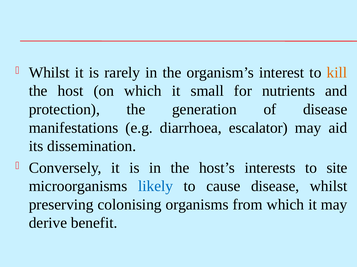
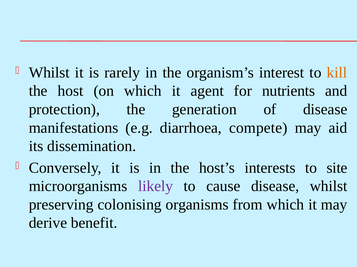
small: small -> agent
escalator: escalator -> compete
likely colour: blue -> purple
